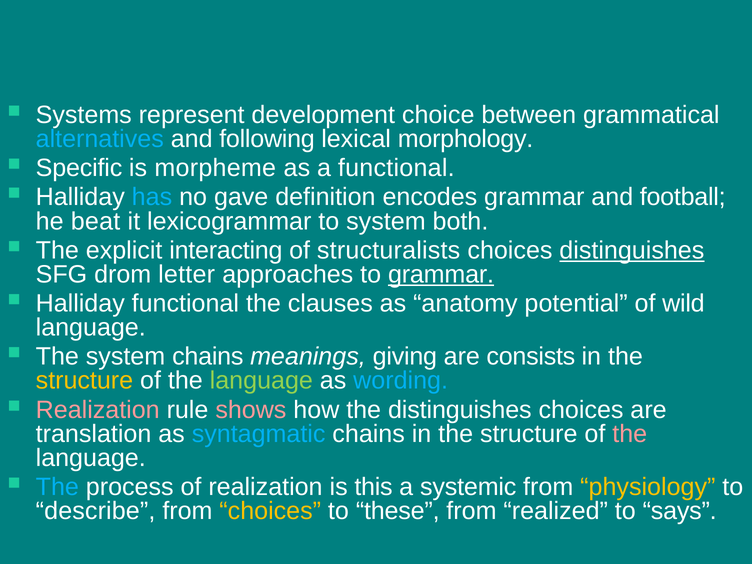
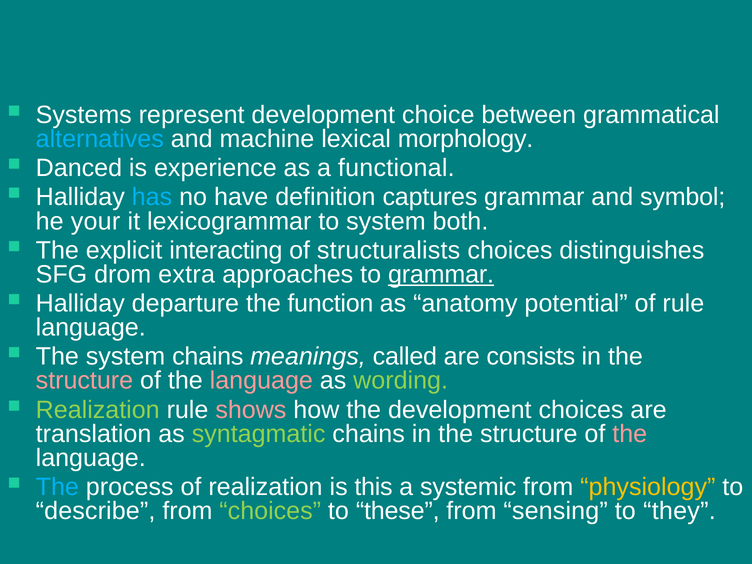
following: following -> machine
Specific: Specific -> Danced
morpheme: morpheme -> experience
gave: gave -> have
encodes: encodes -> captures
football: football -> symbol
beat: beat -> your
distinguishes at (632, 250) underline: present -> none
letter: letter -> extra
Halliday functional: functional -> departure
clauses: clauses -> function
of wild: wild -> rule
giving: giving -> called
structure at (84, 381) colour: yellow -> pink
language at (261, 381) colour: light green -> pink
wording colour: light blue -> light green
Realization at (98, 410) colour: pink -> light green
the distinguishes: distinguishes -> development
syntagmatic colour: light blue -> light green
choices at (270, 511) colour: yellow -> light green
realized: realized -> sensing
says: says -> they
